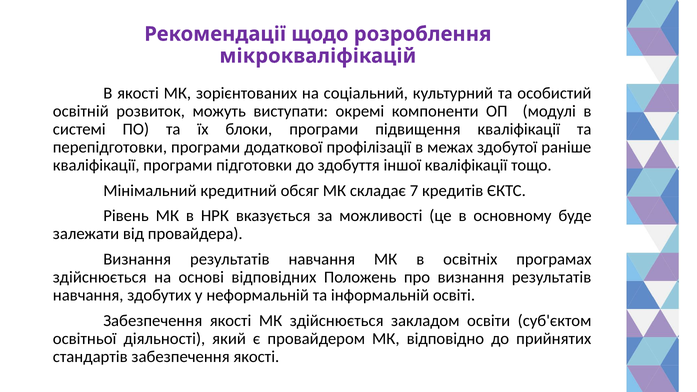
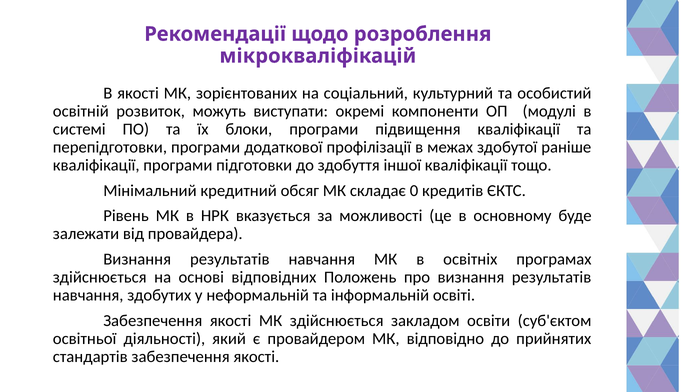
7: 7 -> 0
